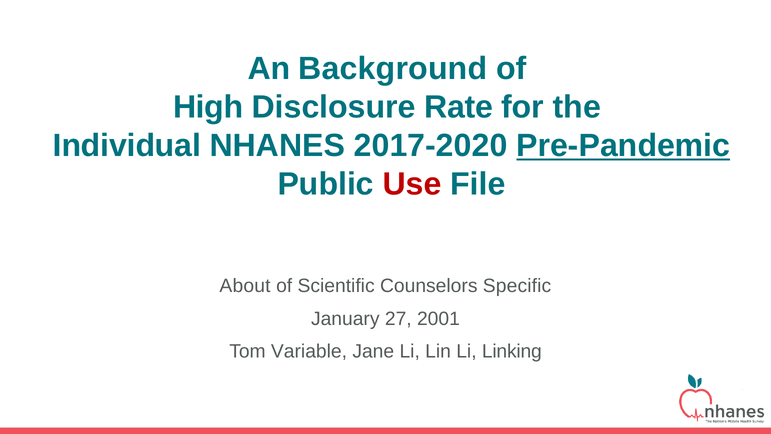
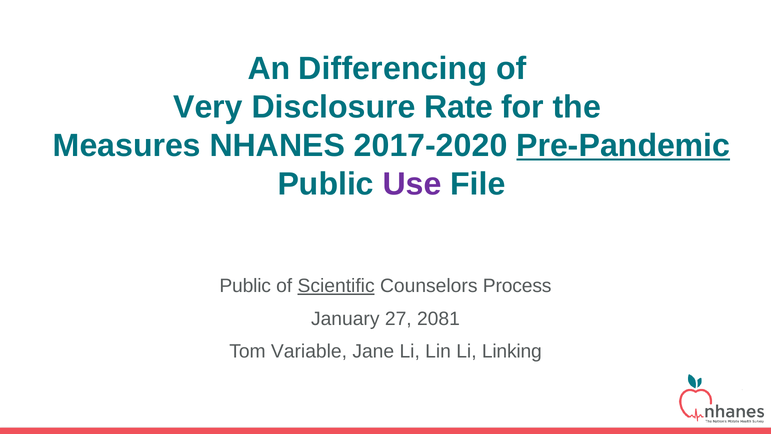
Background: Background -> Differencing
High: High -> Very
Individual: Individual -> Measures
Use colour: red -> purple
About at (245, 286): About -> Public
Scientific underline: none -> present
Specific: Specific -> Process
2001: 2001 -> 2081
